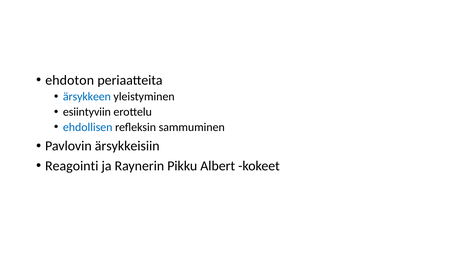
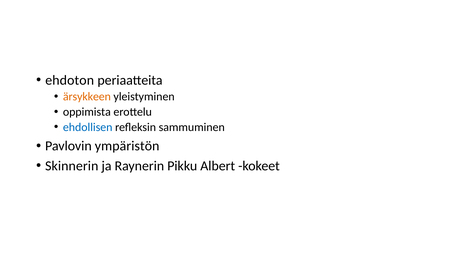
ärsykkeen colour: blue -> orange
esiintyviin: esiintyviin -> oppimista
ärsykkeisiin: ärsykkeisiin -> ympäristön
Reagointi: Reagointi -> Skinnerin
